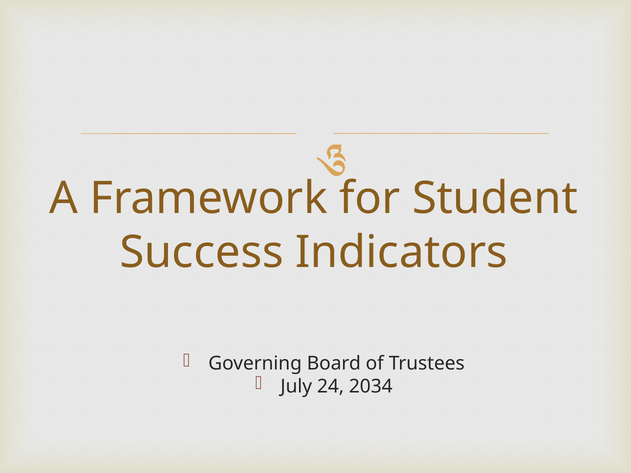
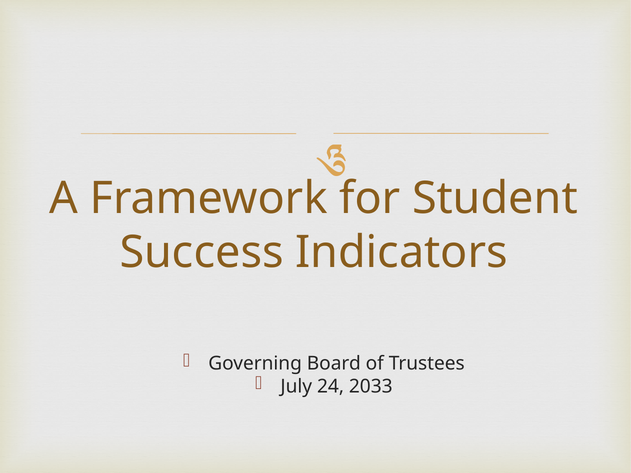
2034: 2034 -> 2033
